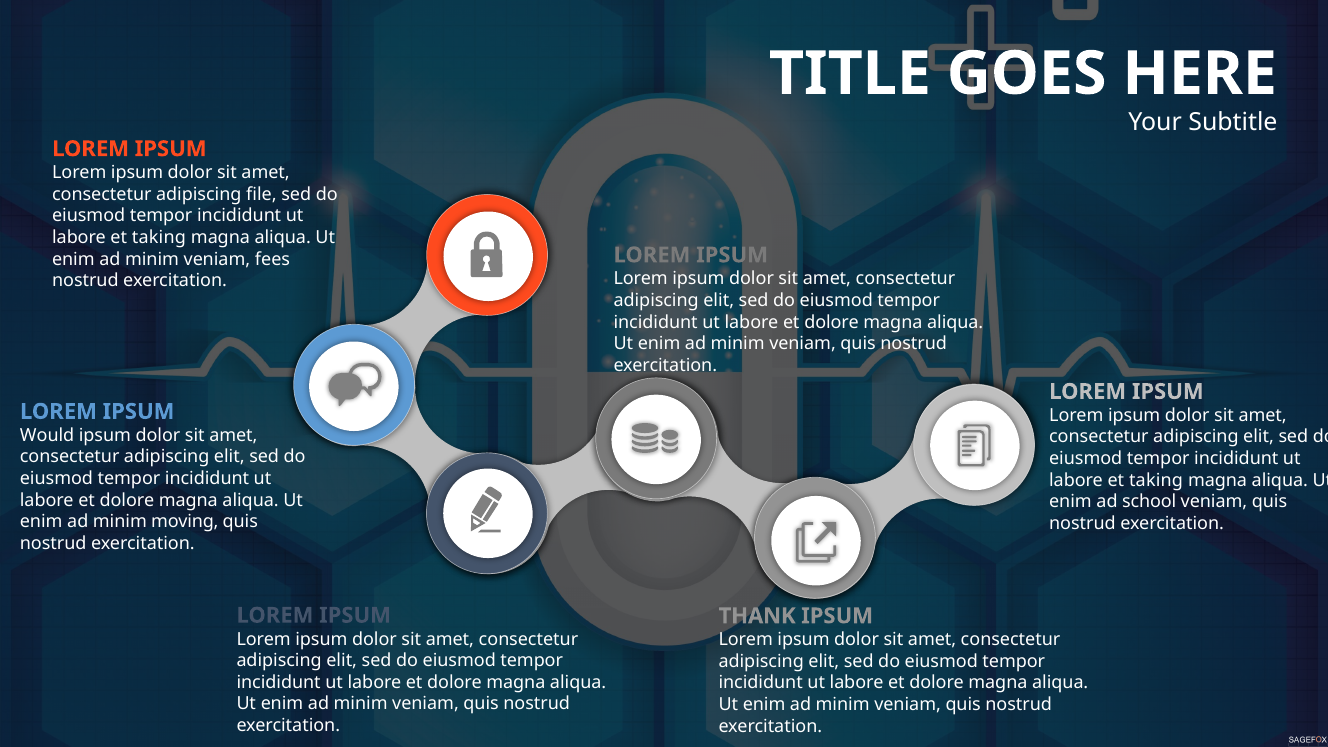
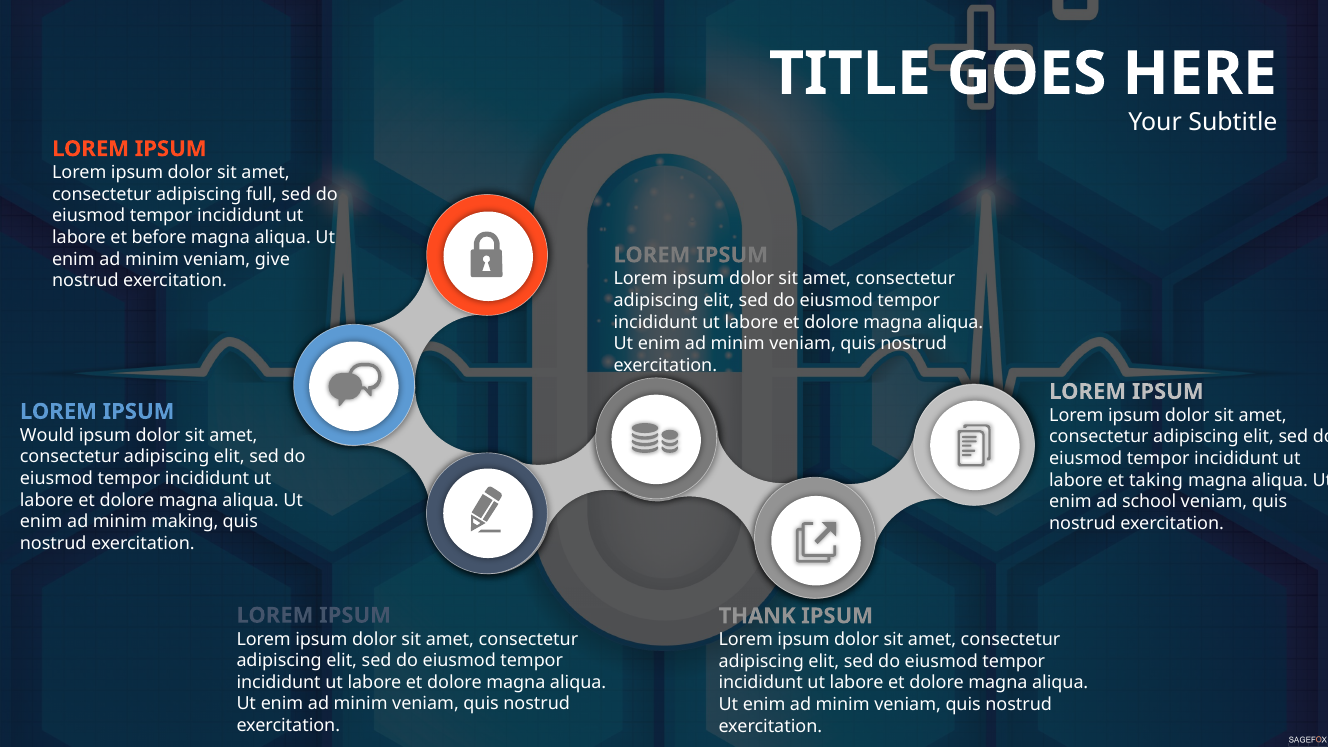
file: file -> full
taking at (159, 237): taking -> before
fees: fees -> give
moving: moving -> making
